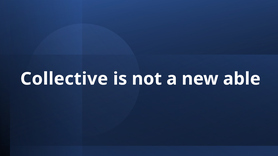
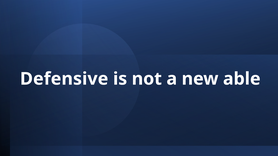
Collective: Collective -> Defensive
